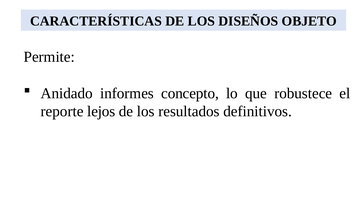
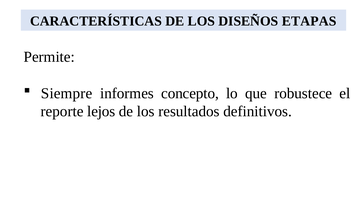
OBJETO: OBJETO -> ETAPAS
Anidado: Anidado -> Siempre
